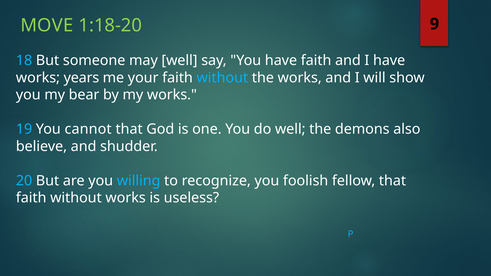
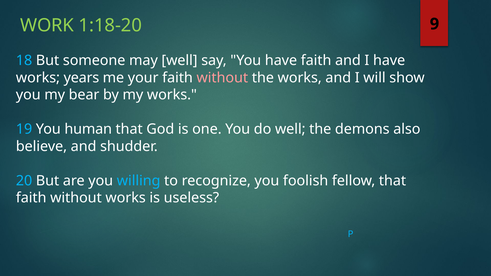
MOVE: MOVE -> WORK
without at (222, 78) colour: light blue -> pink
cannot: cannot -> human
